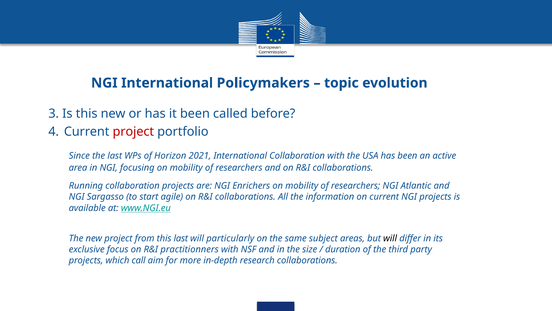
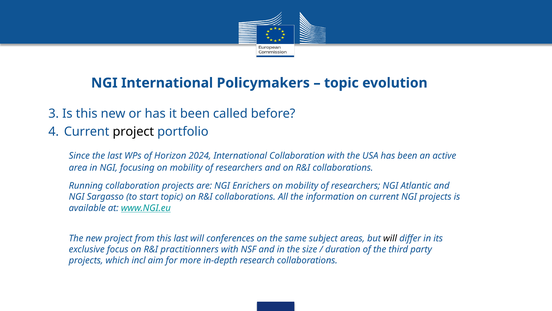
project at (133, 131) colour: red -> black
2021: 2021 -> 2024
start agile: agile -> topic
particularly: particularly -> conferences
call: call -> incl
